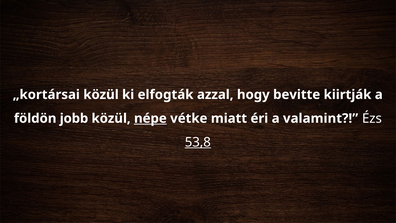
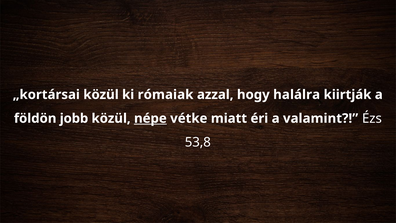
elfogták: elfogták -> rómaiak
bevitte: bevitte -> halálra
53,8 underline: present -> none
